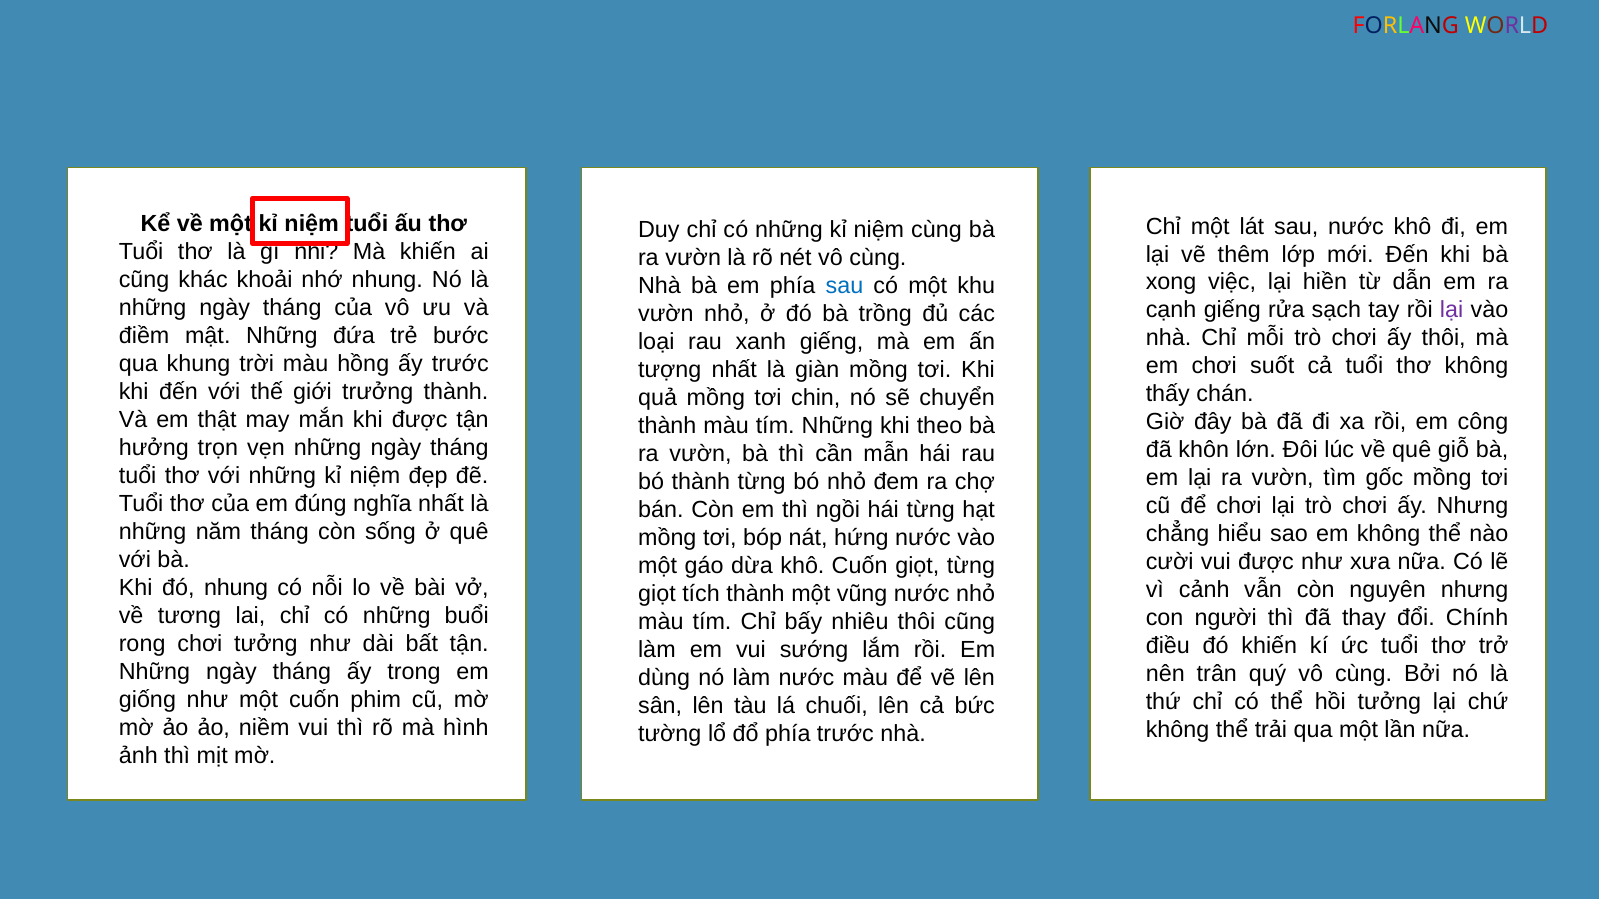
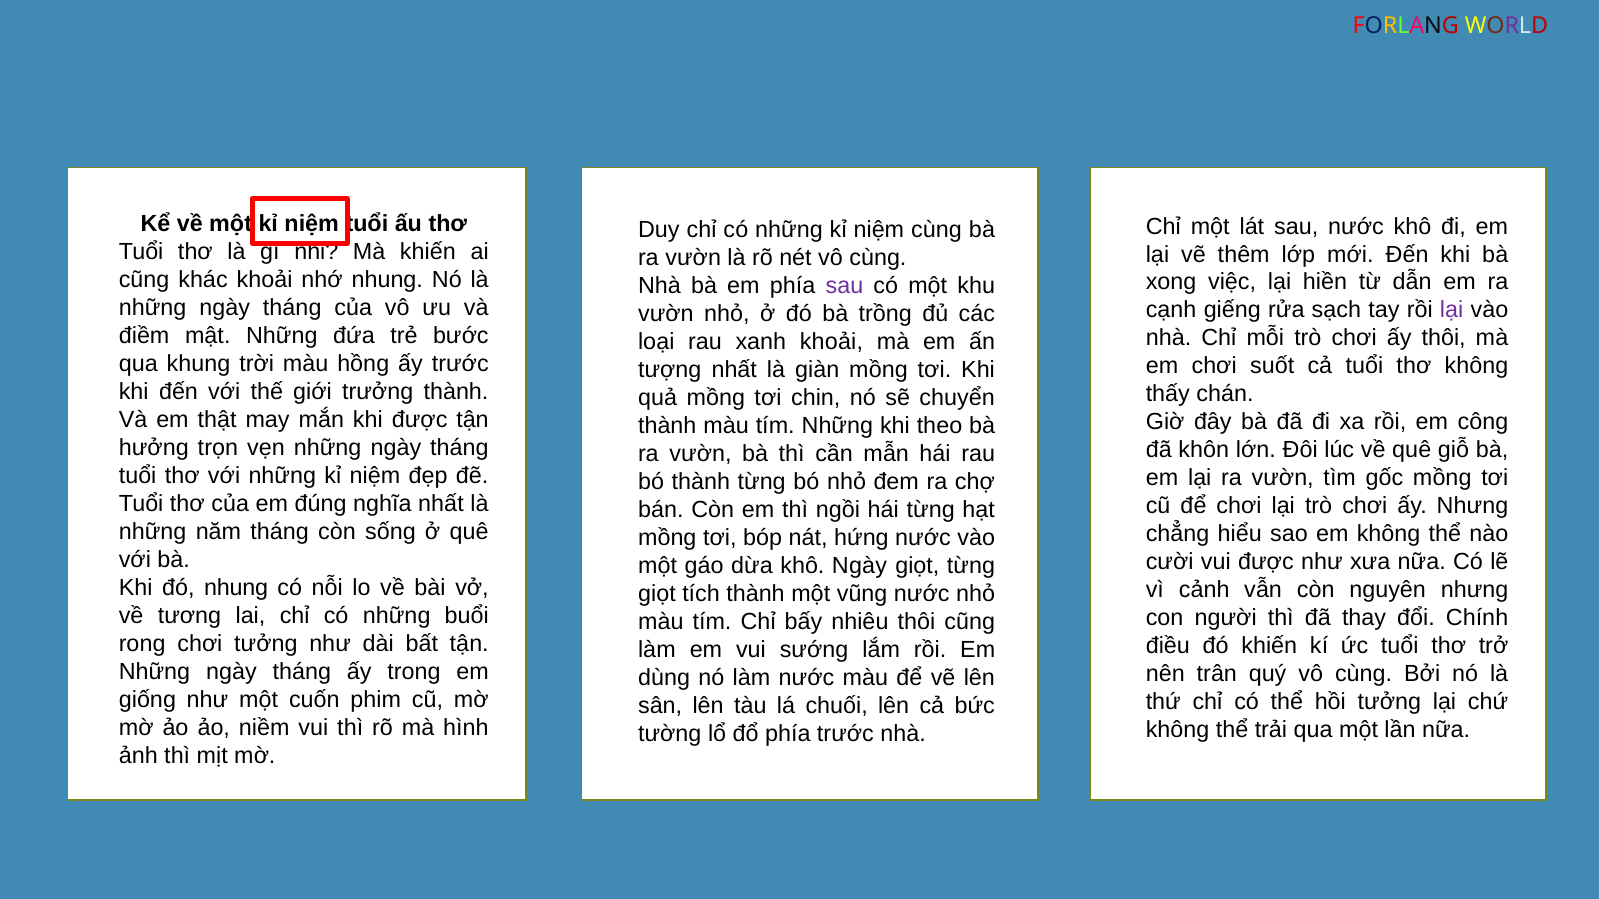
sau at (844, 286) colour: blue -> purple
xanh giếng: giếng -> khoải
khô Cuốn: Cuốn -> Ngày
